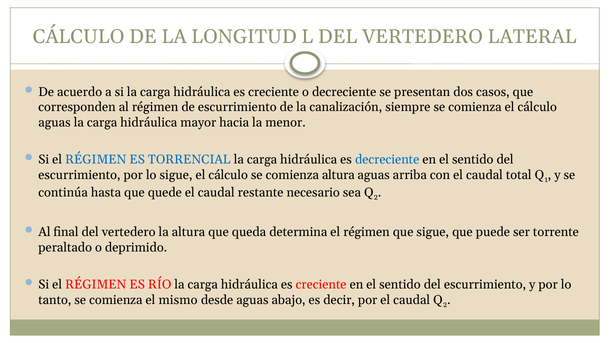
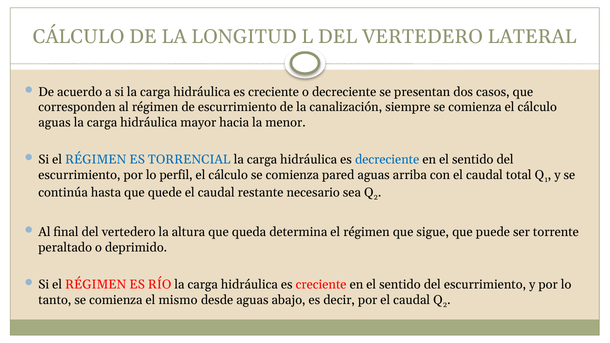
lo sigue: sigue -> perfil
comienza altura: altura -> pared
